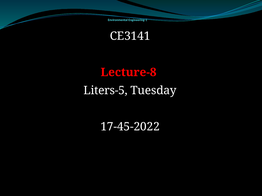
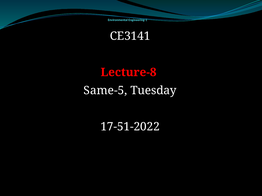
Liters-5: Liters-5 -> Same-5
17-45-2022: 17-45-2022 -> 17-51-2022
